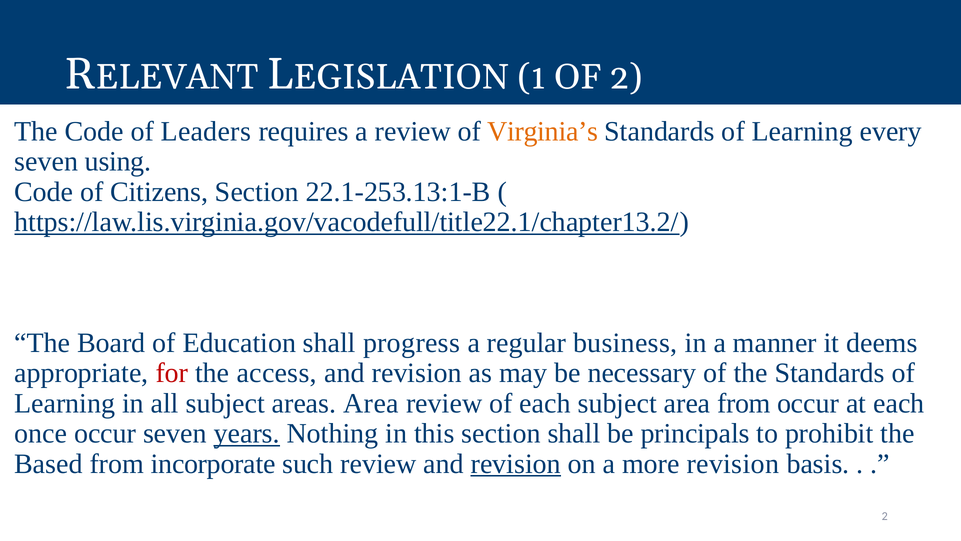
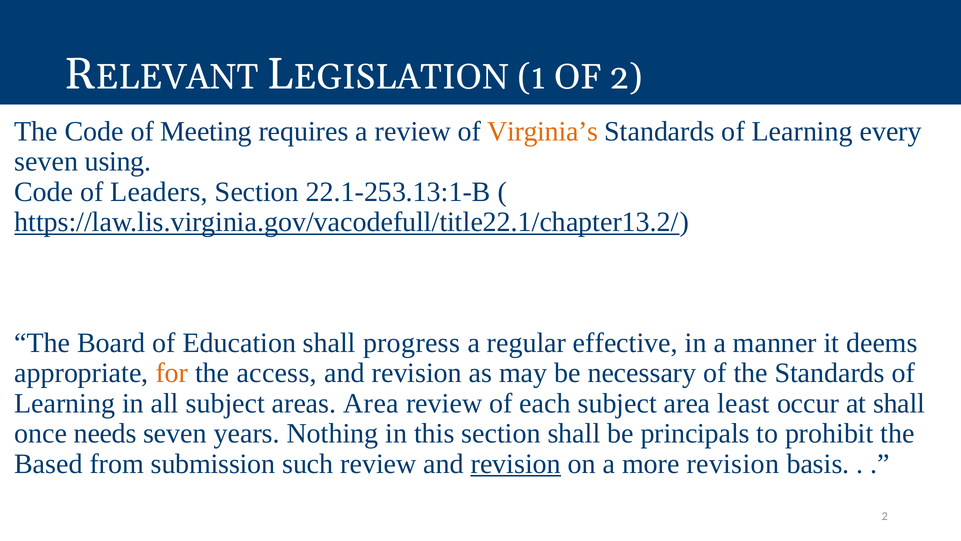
Leaders: Leaders -> Meeting
Citizens: Citizens -> Leaders
business: business -> effective
for colour: red -> orange
area from: from -> least
at each: each -> shall
once occur: occur -> needs
years underline: present -> none
incorporate: incorporate -> submission
